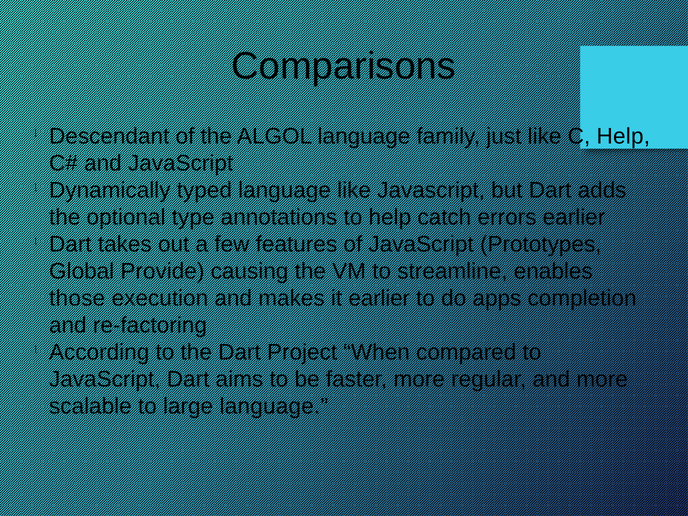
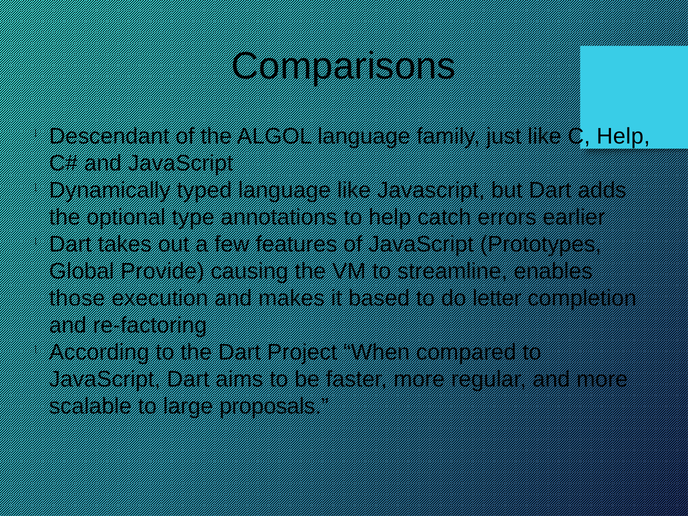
it earlier: earlier -> based
apps: apps -> letter
large language: language -> proposals
